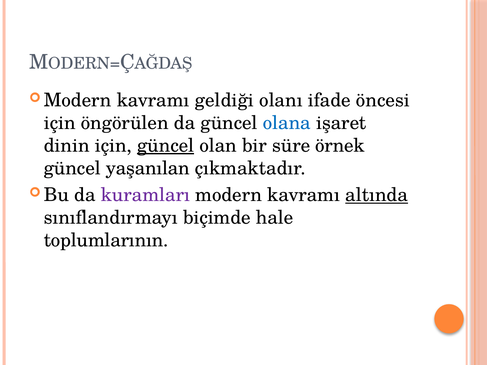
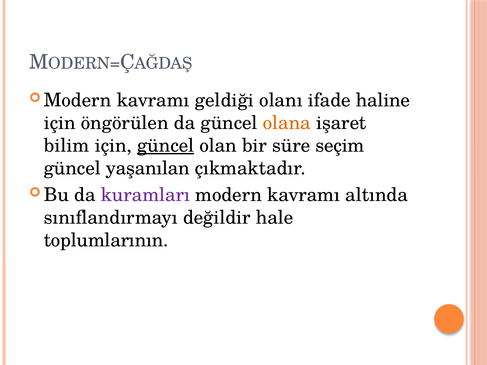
öncesi: öncesi -> haline
olana colour: blue -> orange
dinin: dinin -> bilim
örnek: örnek -> seçim
altında underline: present -> none
biçimde: biçimde -> değildir
